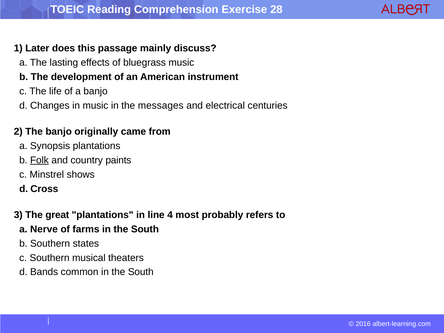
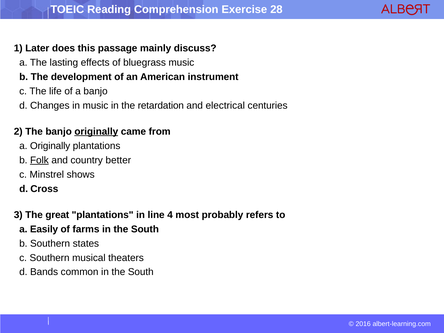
messages: messages -> retardation
originally at (96, 132) underline: none -> present
a Synopsis: Synopsis -> Originally
paints: paints -> better
Nerve: Nerve -> Easily
